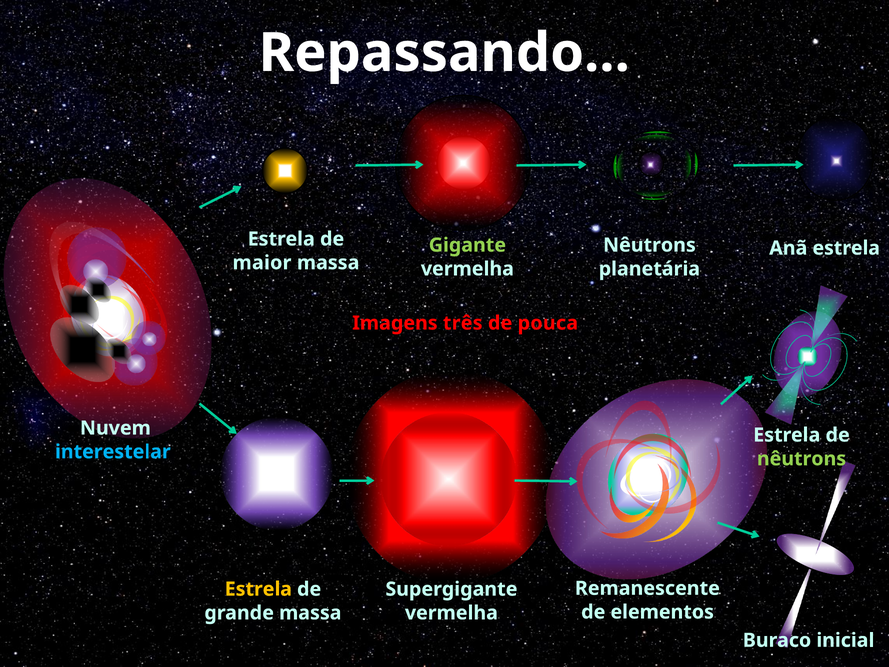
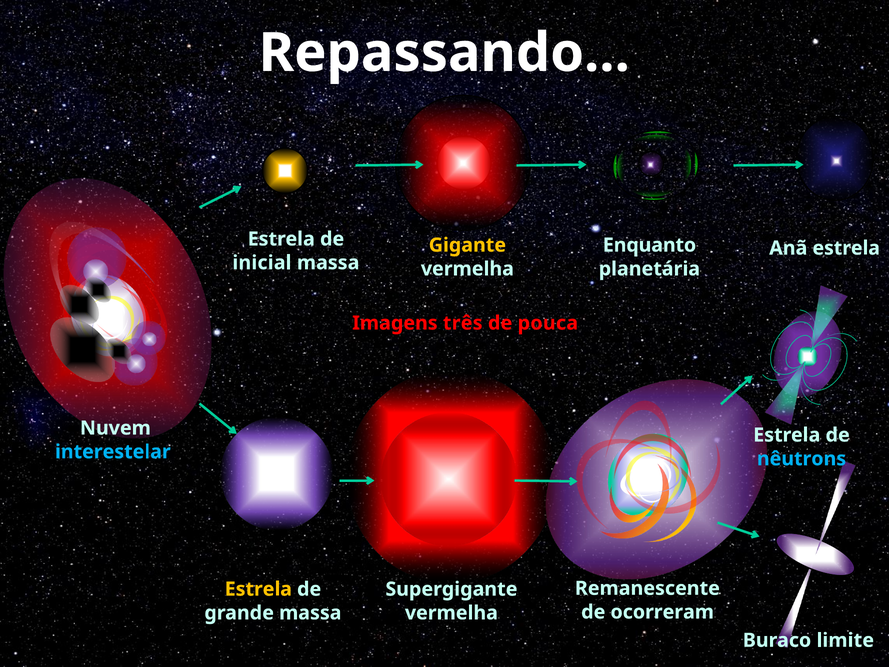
Gigante colour: light green -> yellow
Nêutrons at (649, 245): Nêutrons -> Enquanto
maior: maior -> inicial
nêutrons at (802, 459) colour: light green -> light blue
elementos: elementos -> ocorreram
inicial: inicial -> limite
